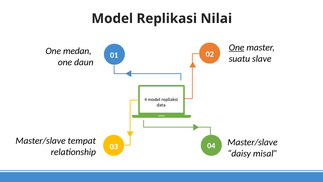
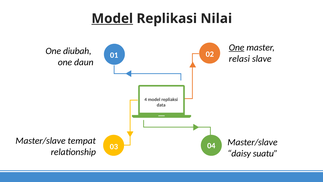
Model at (112, 18) underline: none -> present
medan: medan -> diubah
suatu: suatu -> relasi
misal: misal -> suatu
